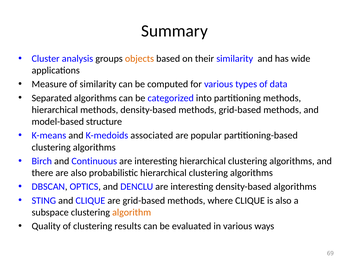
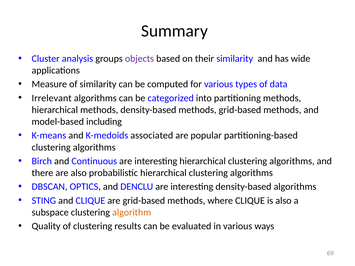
objects colour: orange -> purple
Separated: Separated -> Irrelevant
structure: structure -> including
